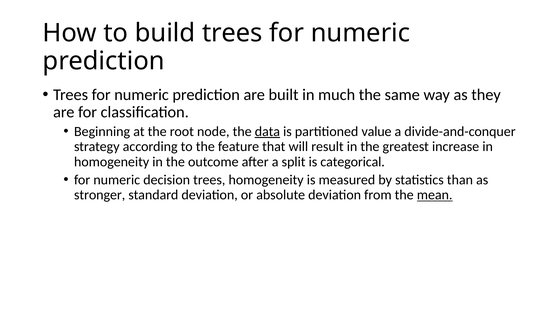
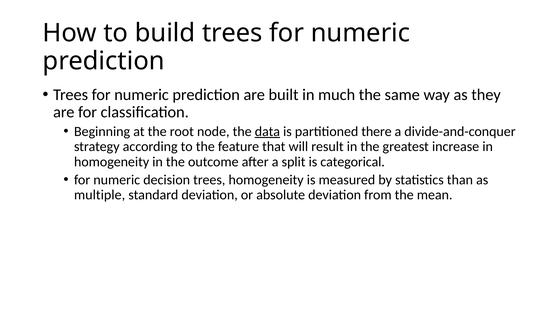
value: value -> there
stronger: stronger -> multiple
mean underline: present -> none
